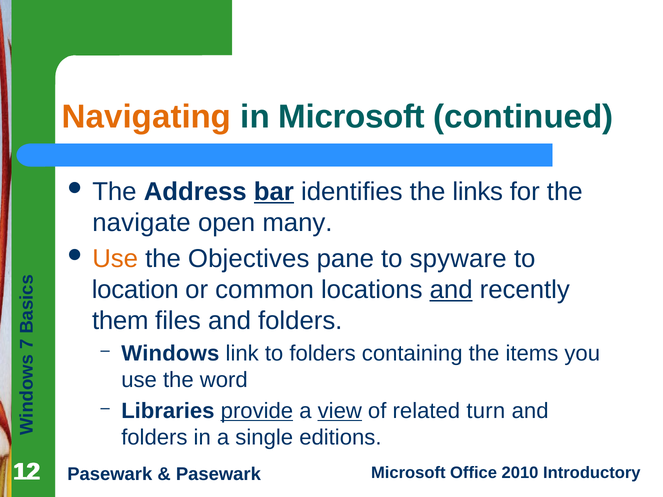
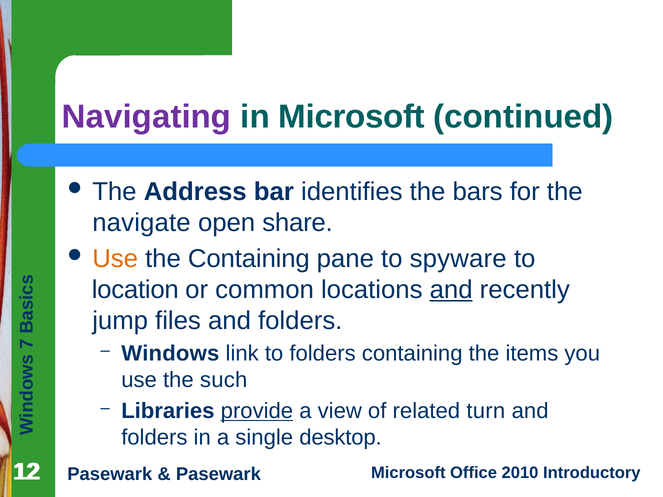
Navigating colour: orange -> purple
bar underline: present -> none
links: links -> bars
many: many -> share
the Objectives: Objectives -> Containing
them: them -> jump
word: word -> such
view underline: present -> none
editions: editions -> desktop
